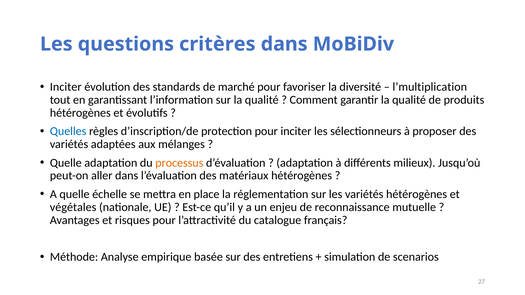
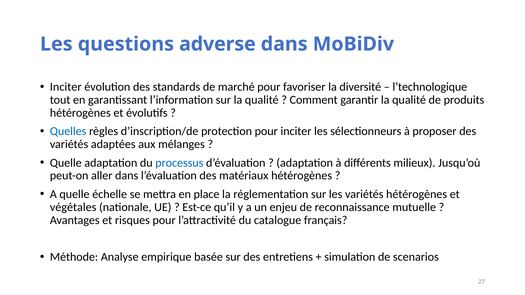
critères: critères -> adverse
l’multiplication: l’multiplication -> l’technologique
processus colour: orange -> blue
